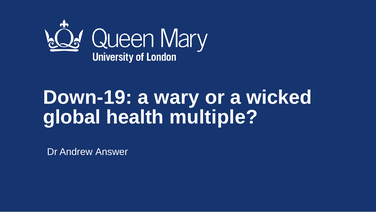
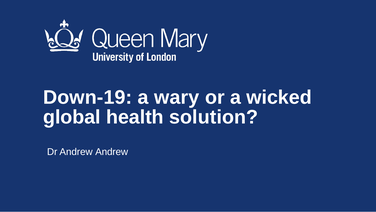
multiple: multiple -> solution
Andrew Answer: Answer -> Andrew
